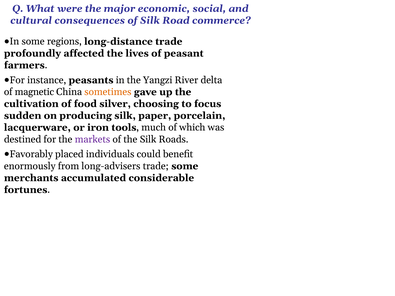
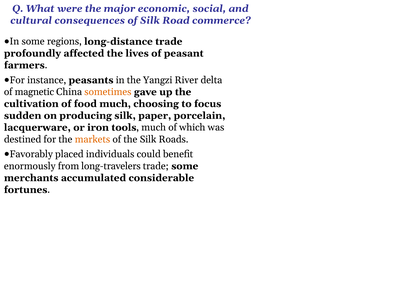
food silver: silver -> much
markets colour: purple -> orange
long-advisers: long-advisers -> long-travelers
